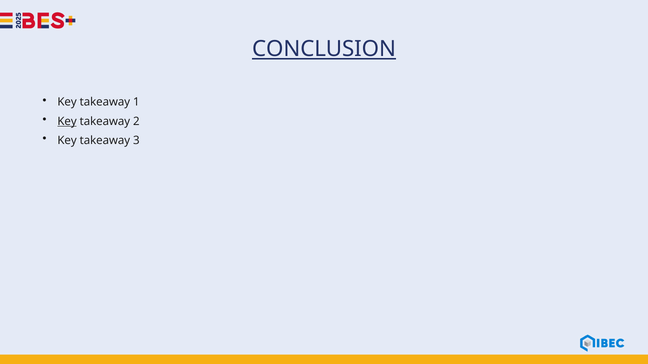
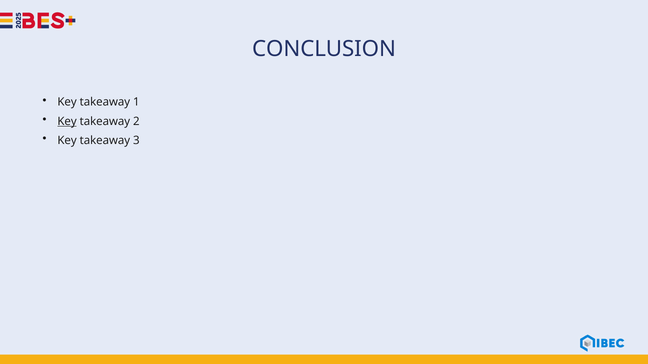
CONCLUSION underline: present -> none
